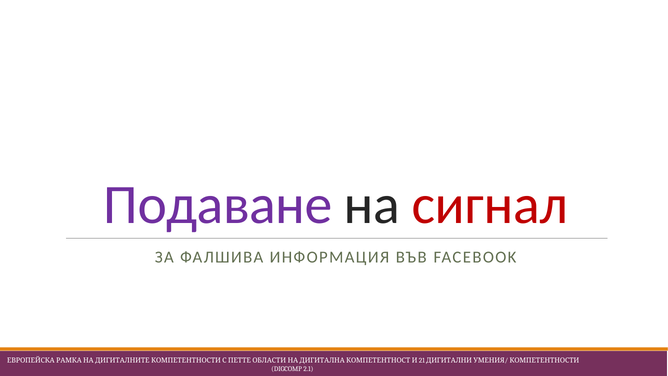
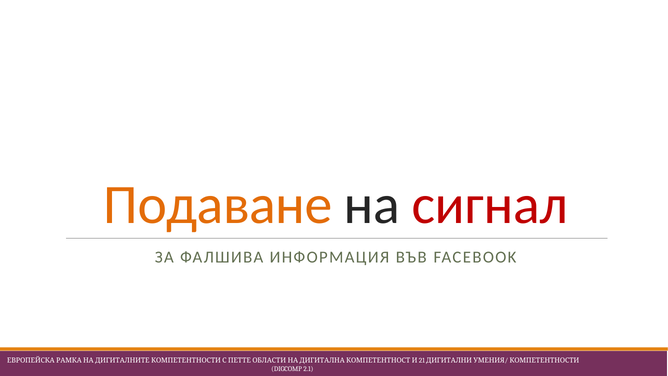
Подаване colour: purple -> orange
